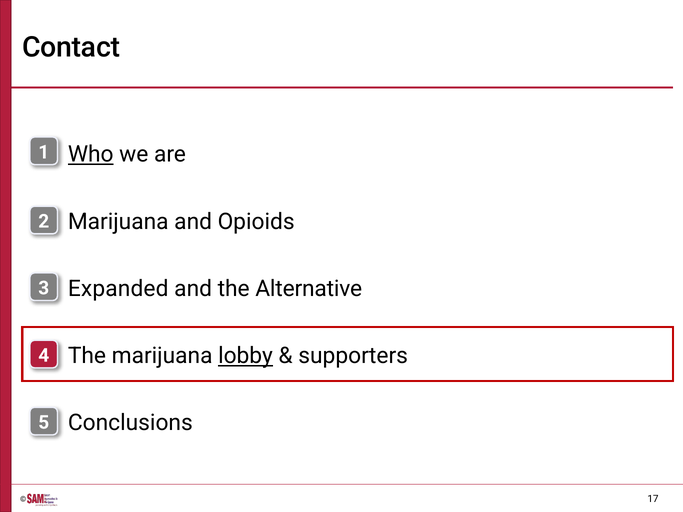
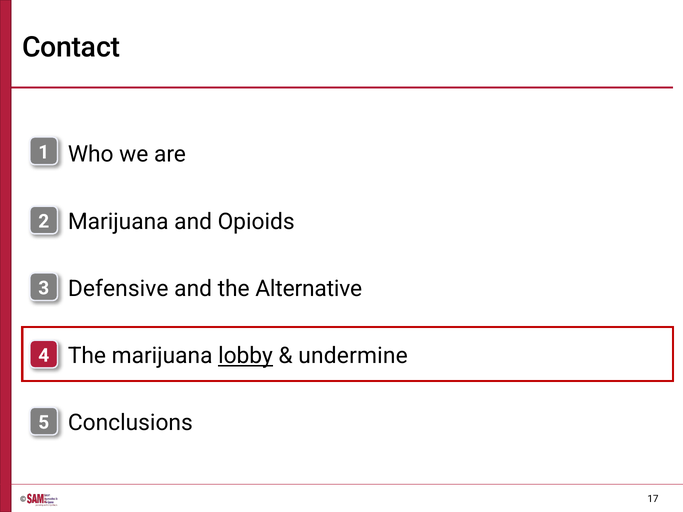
Who underline: present -> none
Expanded: Expanded -> Defensive
supporters: supporters -> undermine
